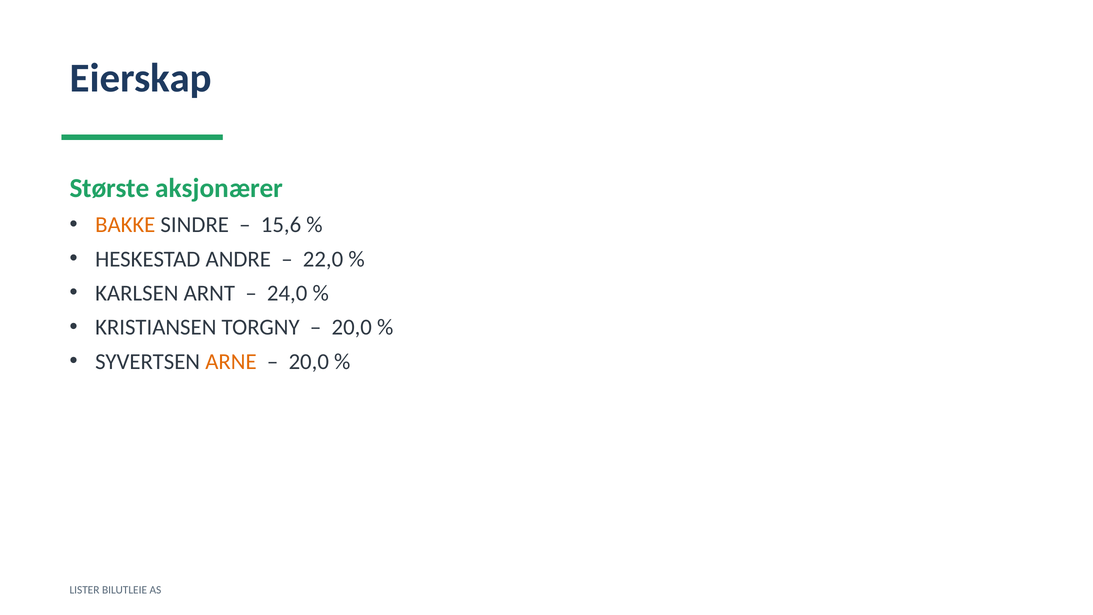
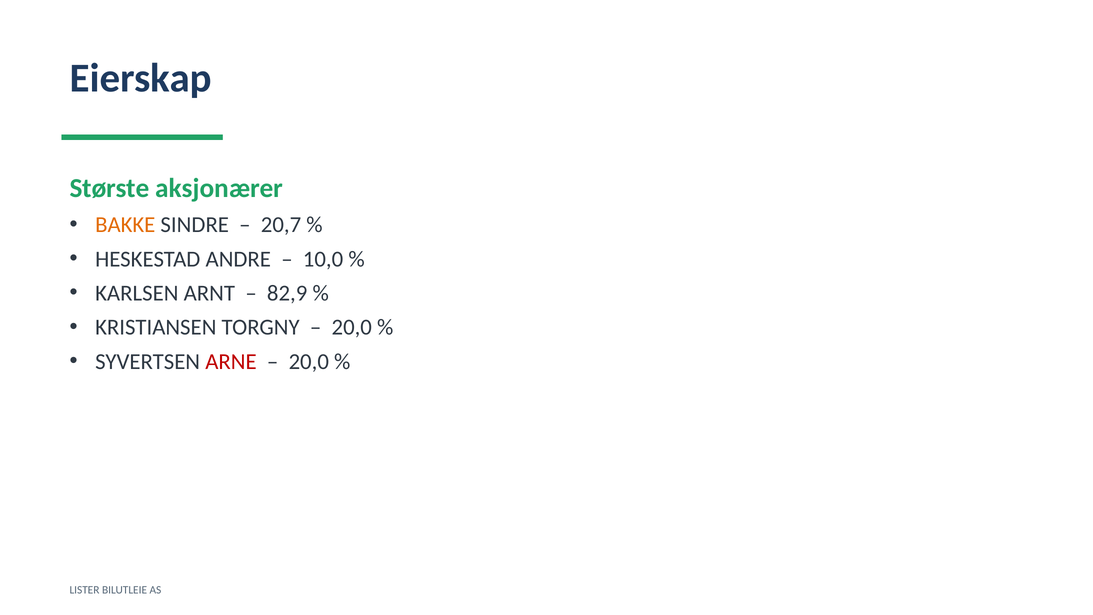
15,6: 15,6 -> 20,7
22,0: 22,0 -> 10,0
24,0: 24,0 -> 82,9
ARNE colour: orange -> red
